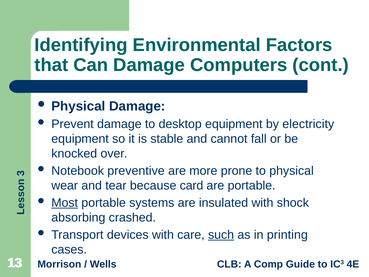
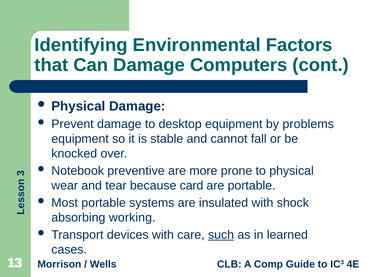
electricity: electricity -> problems
Most underline: present -> none
crashed: crashed -> working
printing: printing -> learned
